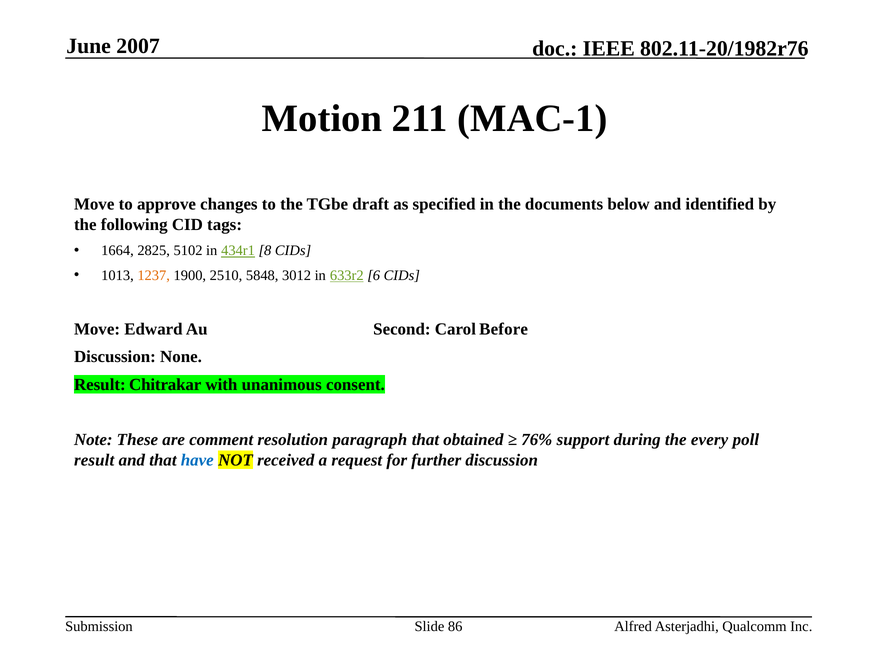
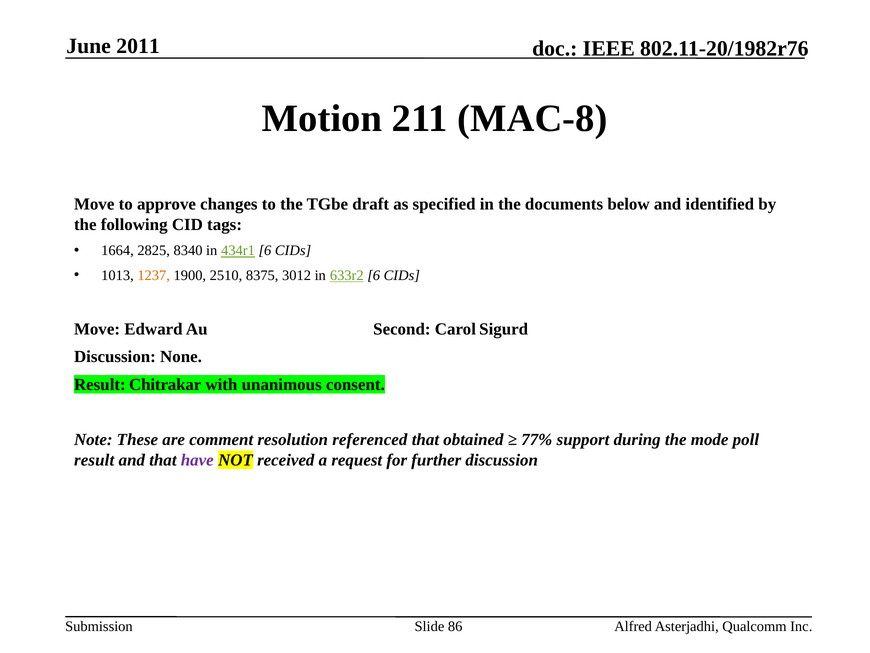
2007: 2007 -> 2011
MAC-1: MAC-1 -> MAC-8
5102: 5102 -> 8340
434r1 8: 8 -> 6
5848: 5848 -> 8375
Before: Before -> Sigurd
paragraph: paragraph -> referenced
76%: 76% -> 77%
every: every -> mode
have colour: blue -> purple
